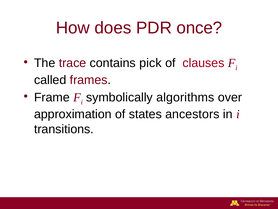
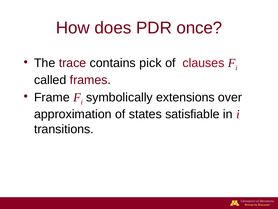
algorithms: algorithms -> extensions
ancestors: ancestors -> satisfiable
